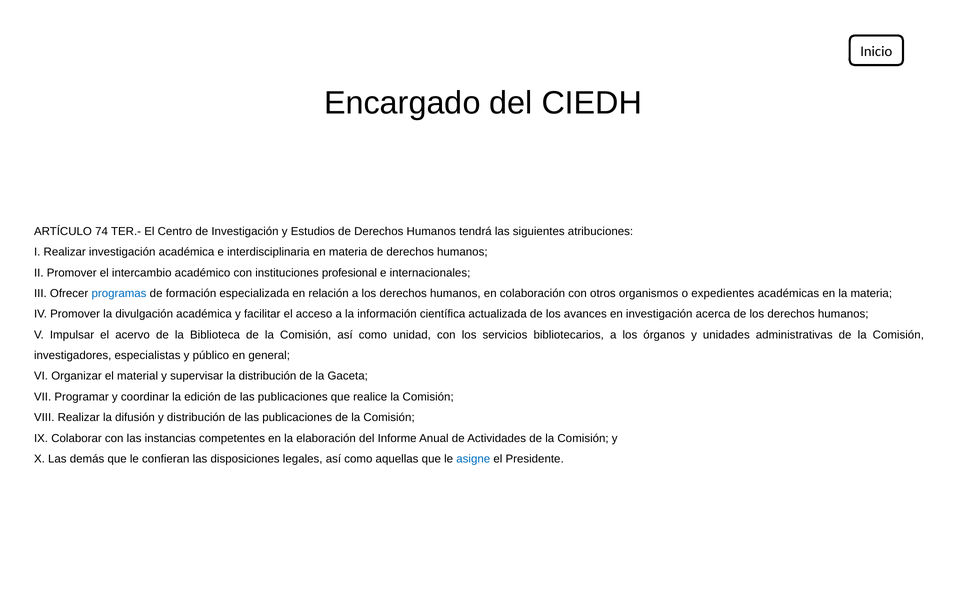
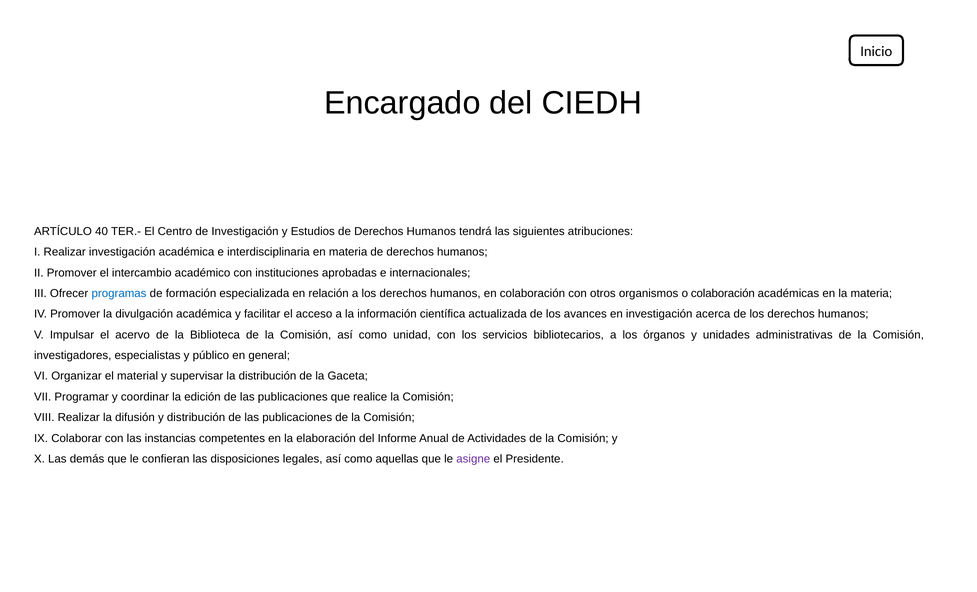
74: 74 -> 40
profesional: profesional -> aprobadas
o expedientes: expedientes -> colaboración
asigne colour: blue -> purple
